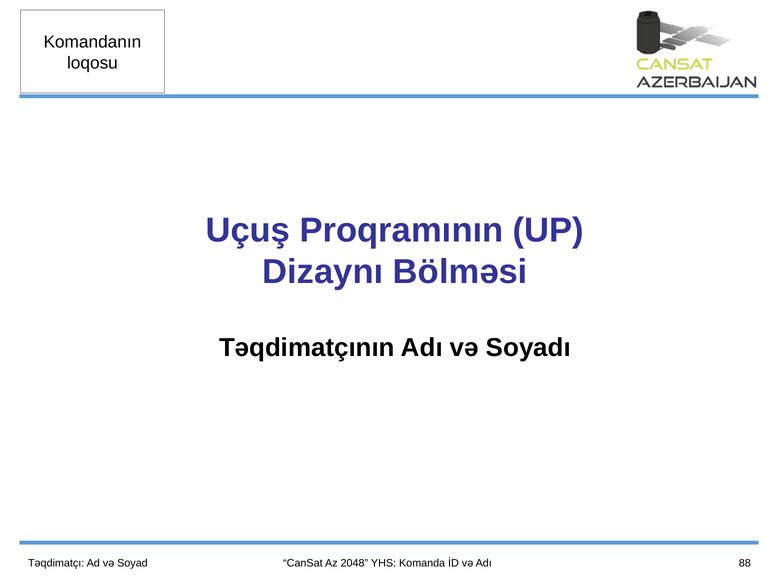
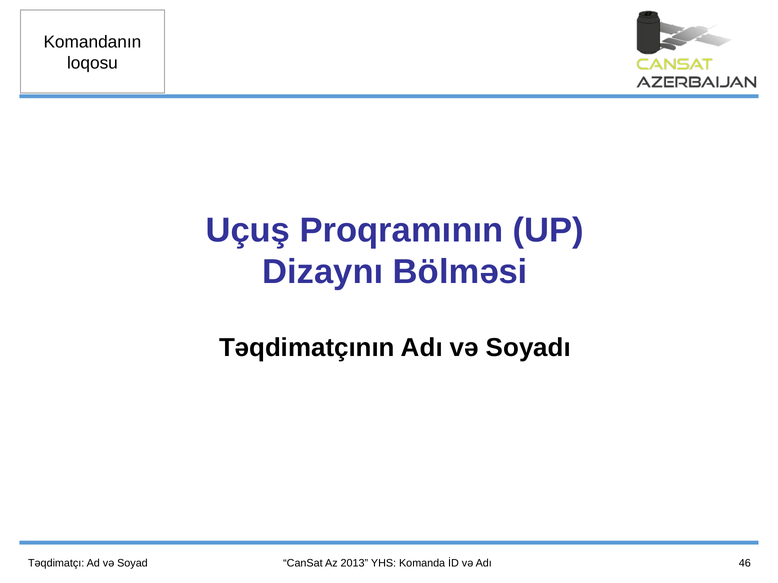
2048: 2048 -> 2013
88: 88 -> 46
